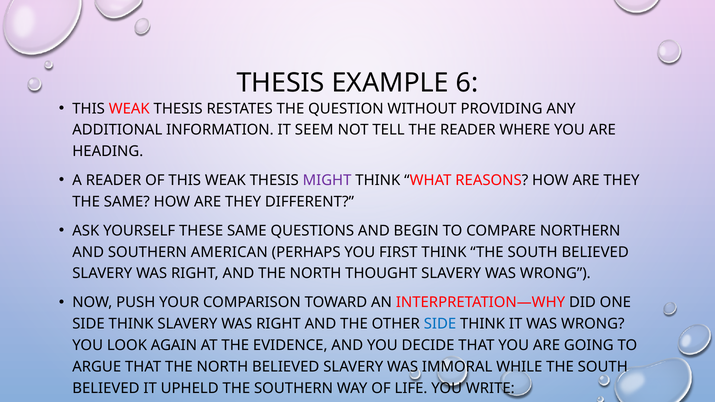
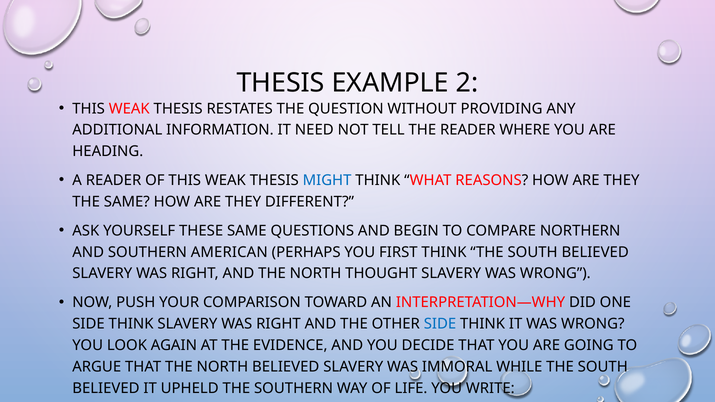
6: 6 -> 2
SEEM: SEEM -> NEED
MIGHT colour: purple -> blue
